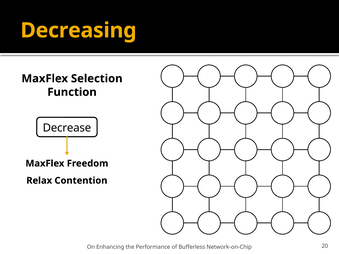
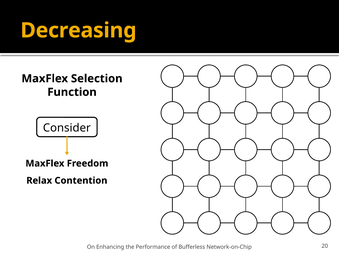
Decrease: Decrease -> Consider
